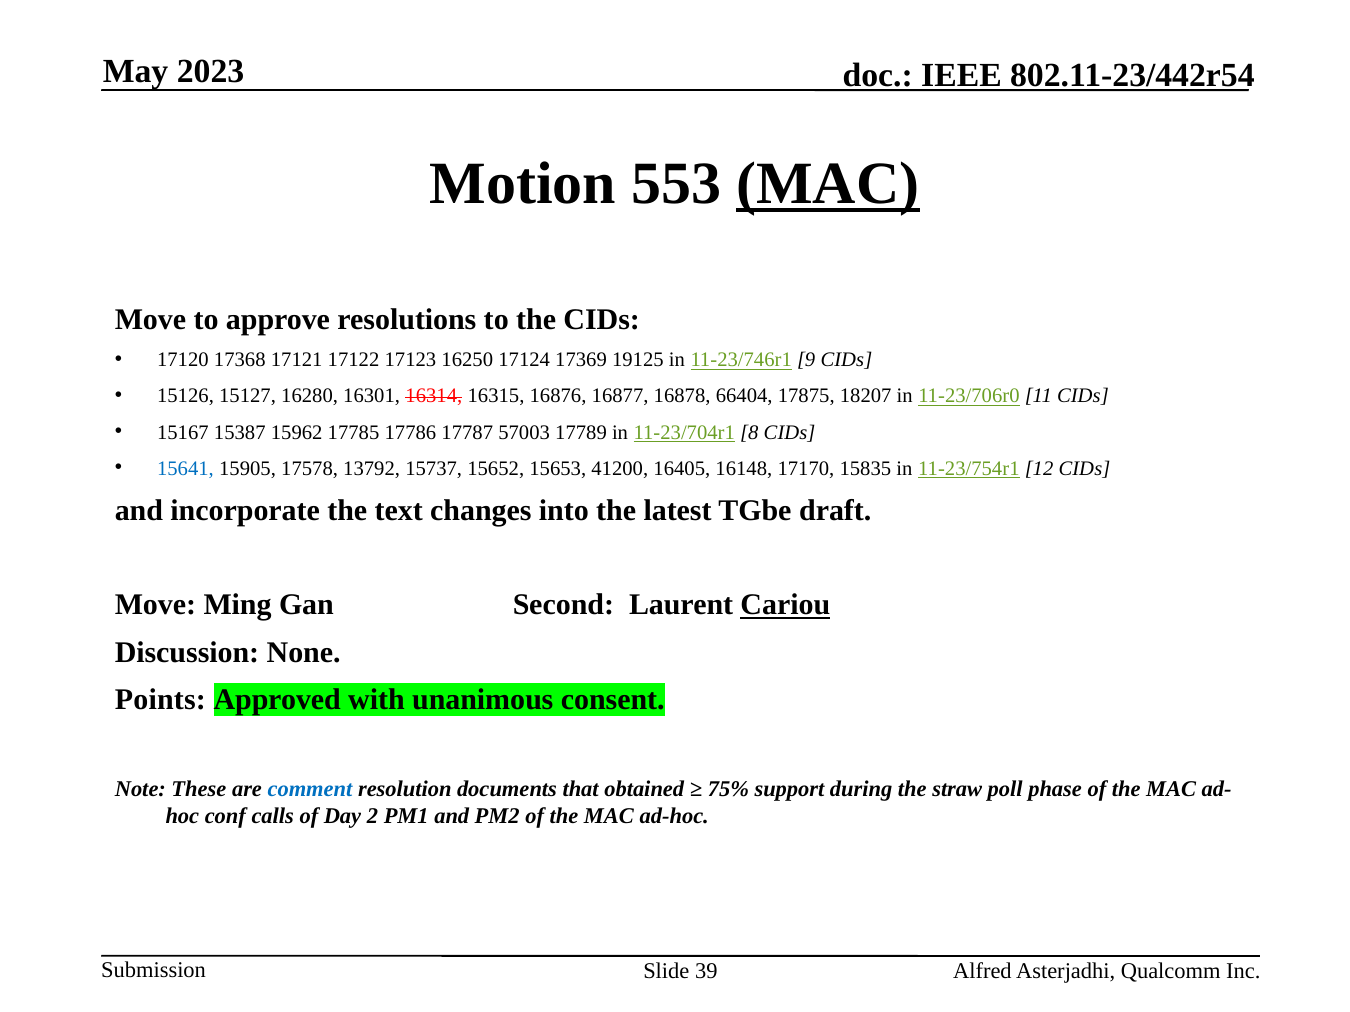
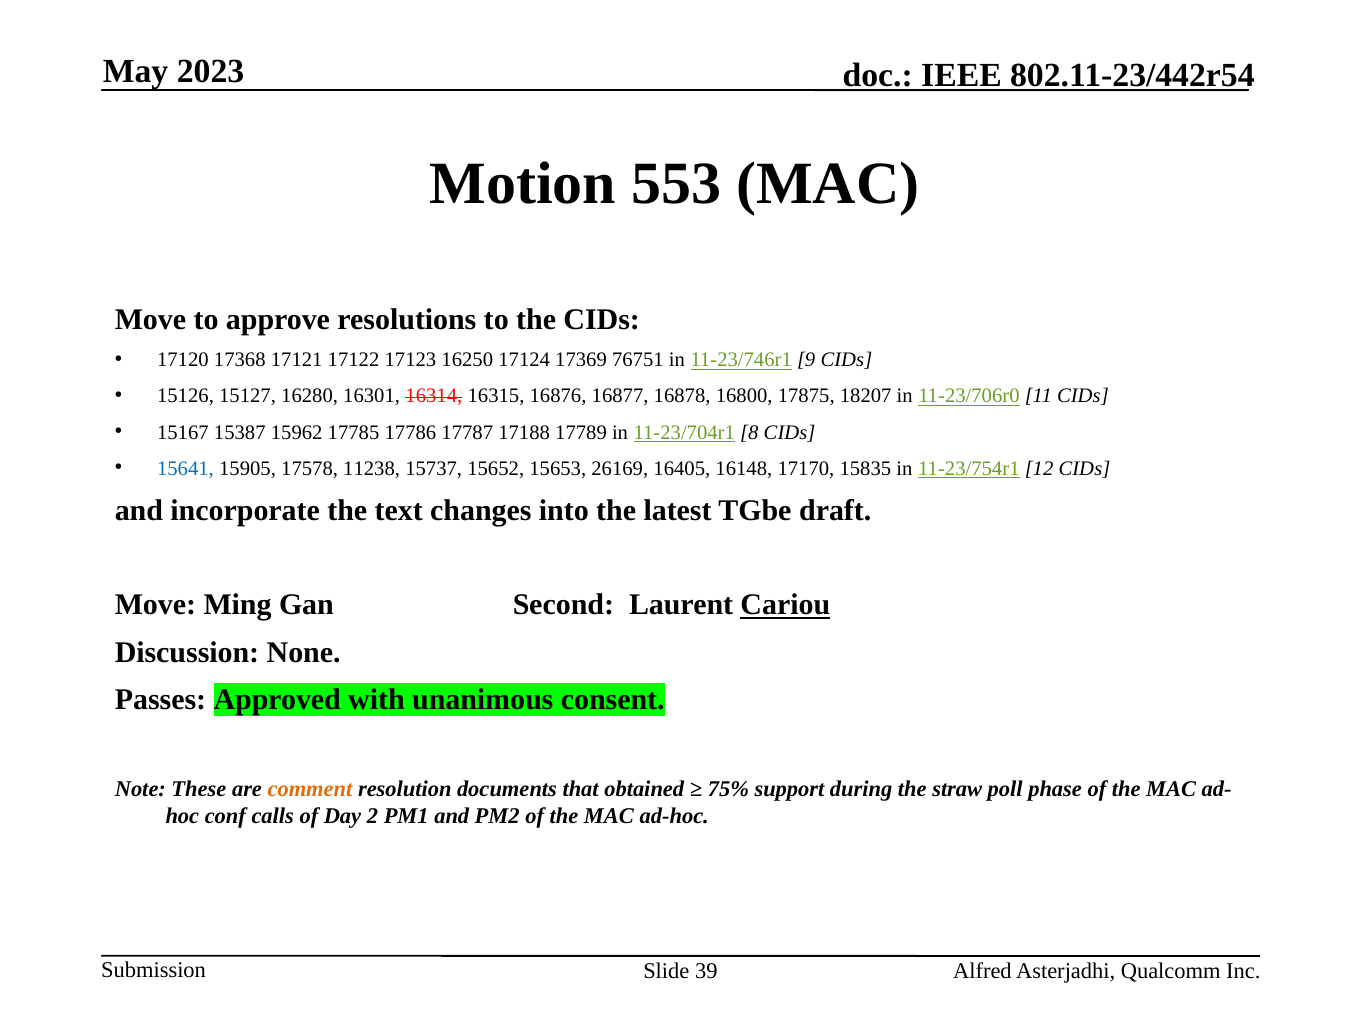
MAC at (828, 184) underline: present -> none
19125: 19125 -> 76751
66404: 66404 -> 16800
57003: 57003 -> 17188
13792: 13792 -> 11238
41200: 41200 -> 26169
Points: Points -> Passes
comment colour: blue -> orange
